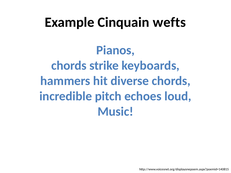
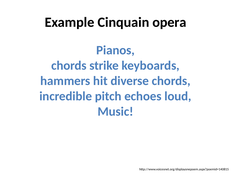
wefts: wefts -> opera
